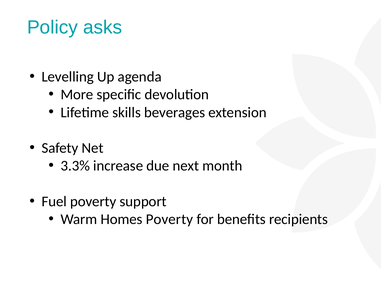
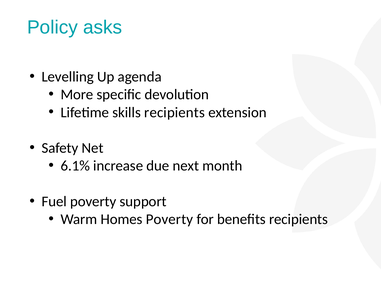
skills beverages: beverages -> recipients
3.3%: 3.3% -> 6.1%
